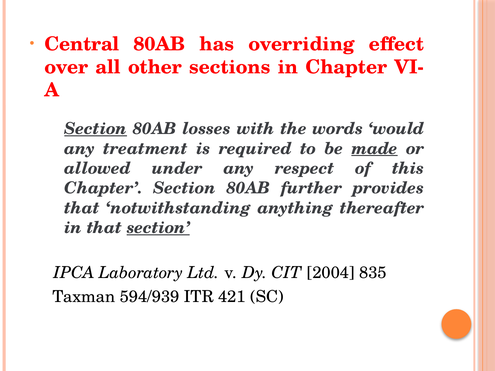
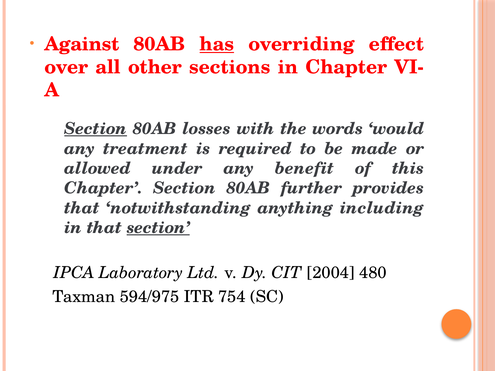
Central: Central -> Against
has underline: none -> present
made underline: present -> none
respect: respect -> benefit
thereafter: thereafter -> including
835: 835 -> 480
594/939: 594/939 -> 594/975
421: 421 -> 754
